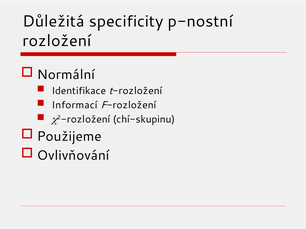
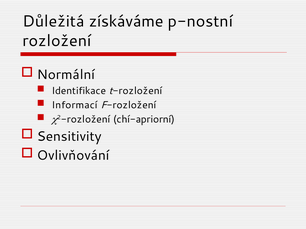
specificity: specificity -> získáváme
chí-skupinu: chí-skupinu -> chí-apriorní
Použijeme: Použijeme -> Sensitivity
